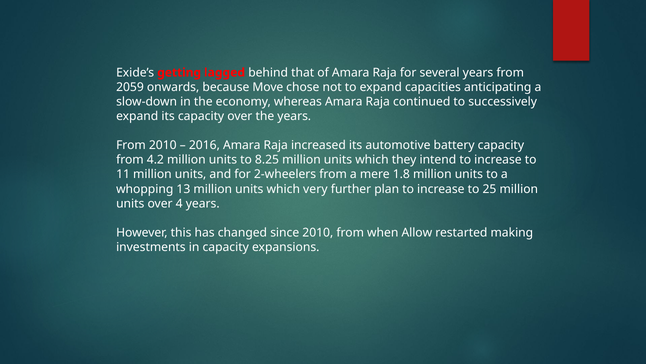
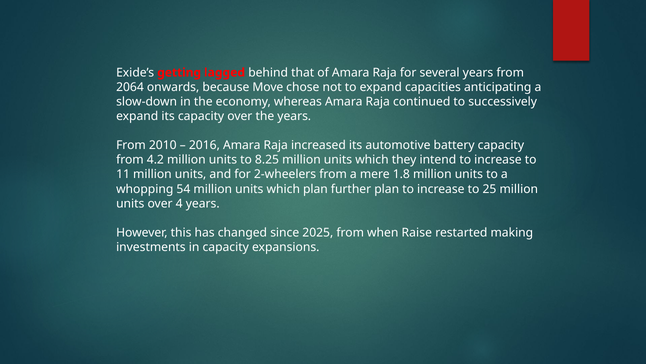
2059: 2059 -> 2064
13: 13 -> 54
which very: very -> plan
since 2010: 2010 -> 2025
Allow: Allow -> Raise
